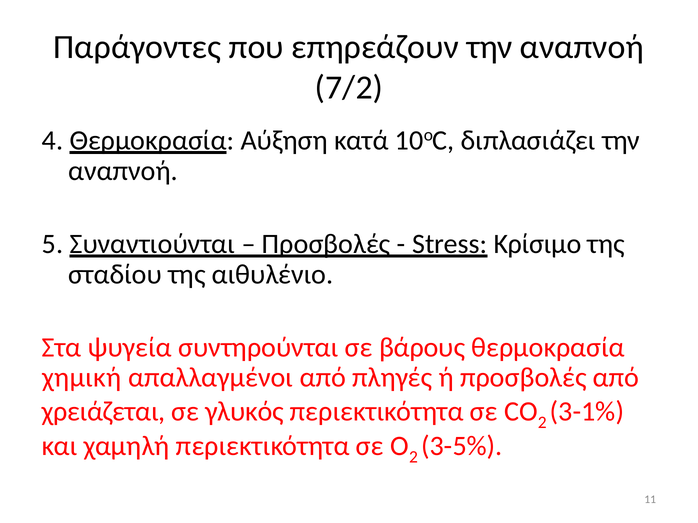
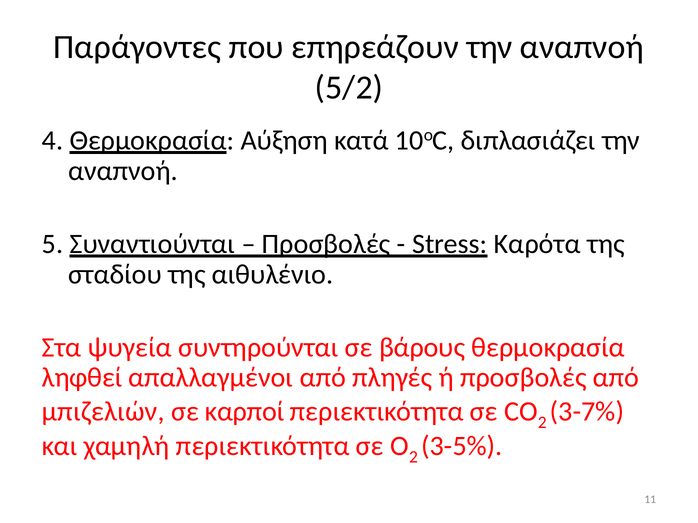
7/2: 7/2 -> 5/2
Κρίσιμο: Κρίσιμο -> Καρότα
χημική: χημική -> ληφθεί
χρειάζεται: χρειάζεται -> μπιζελιών
γλυκός: γλυκός -> καρποί
3-1%: 3-1% -> 3-7%
